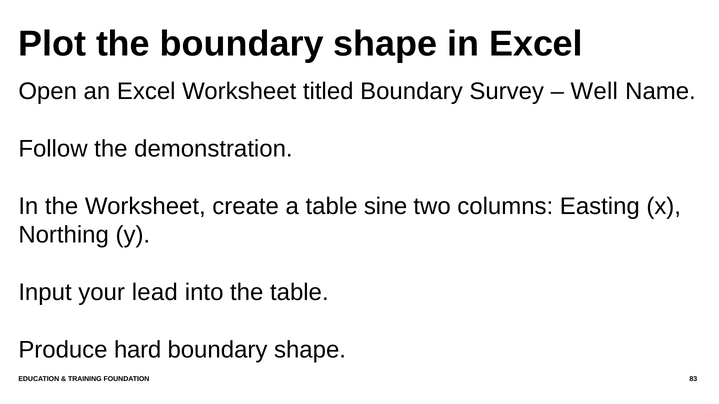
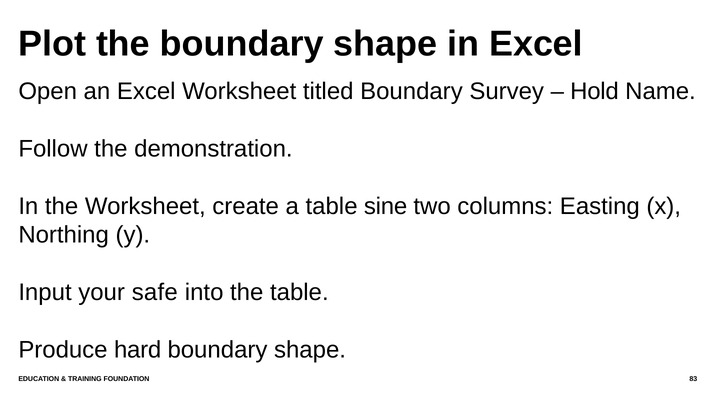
Well: Well -> Hold
lead: lead -> safe
